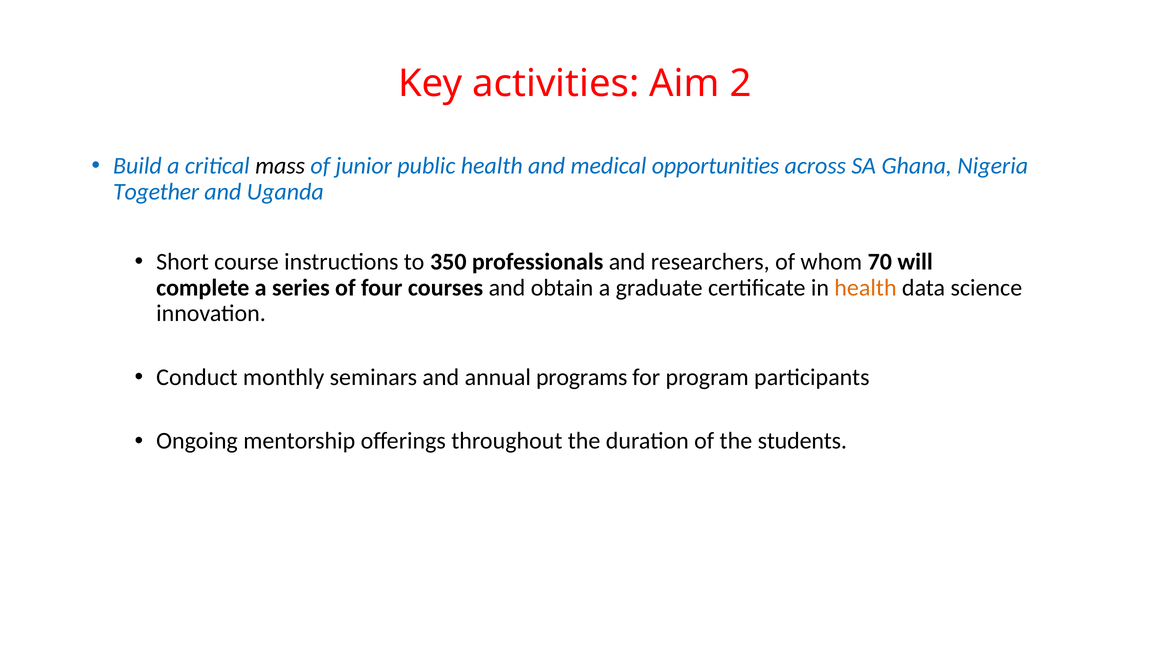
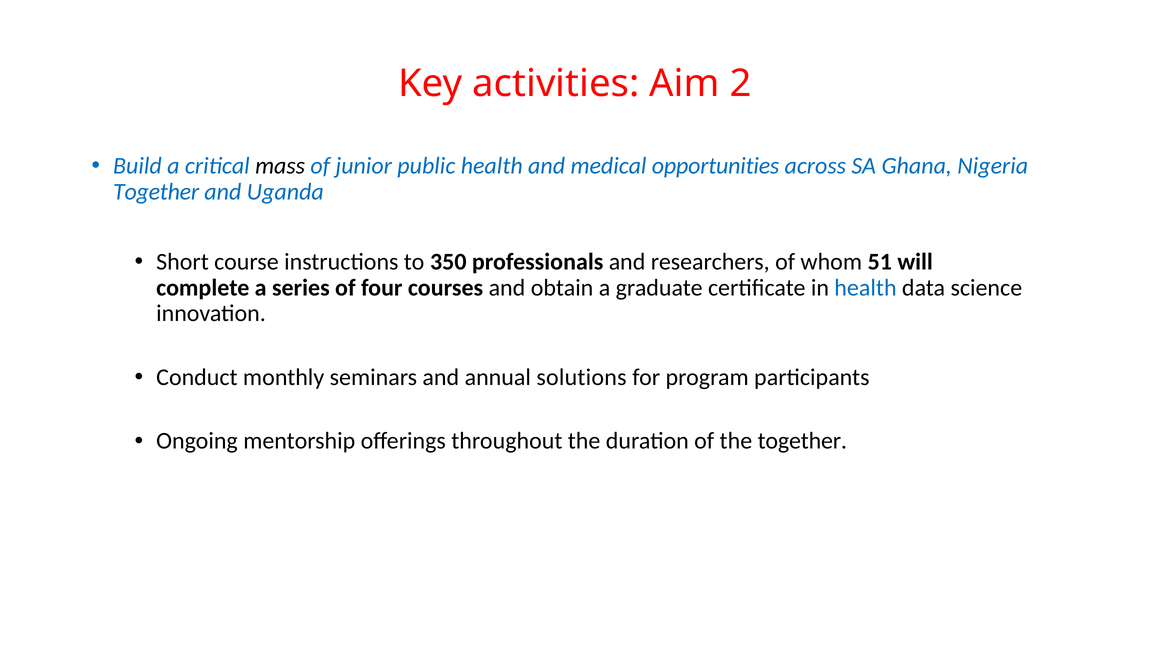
70: 70 -> 51
health at (865, 288) colour: orange -> blue
programs: programs -> solutions
the students: students -> together
